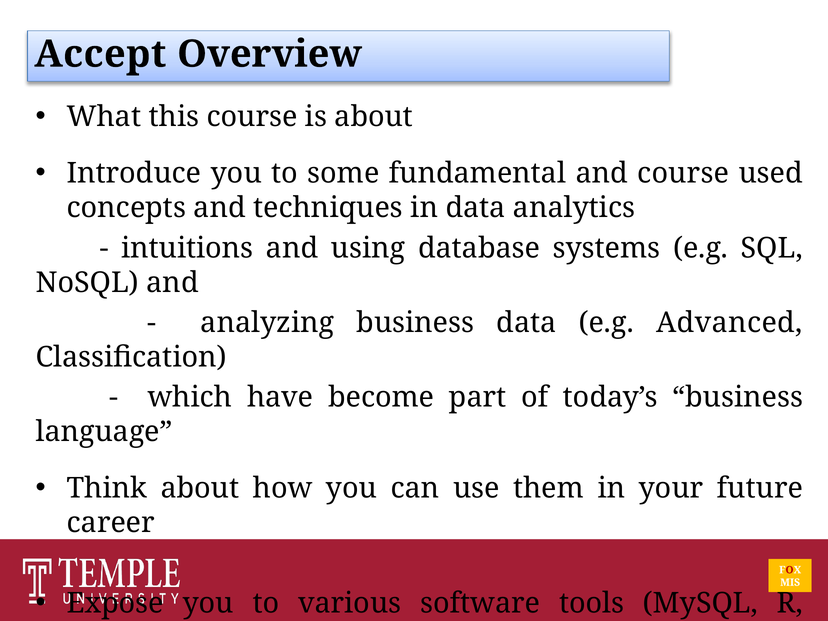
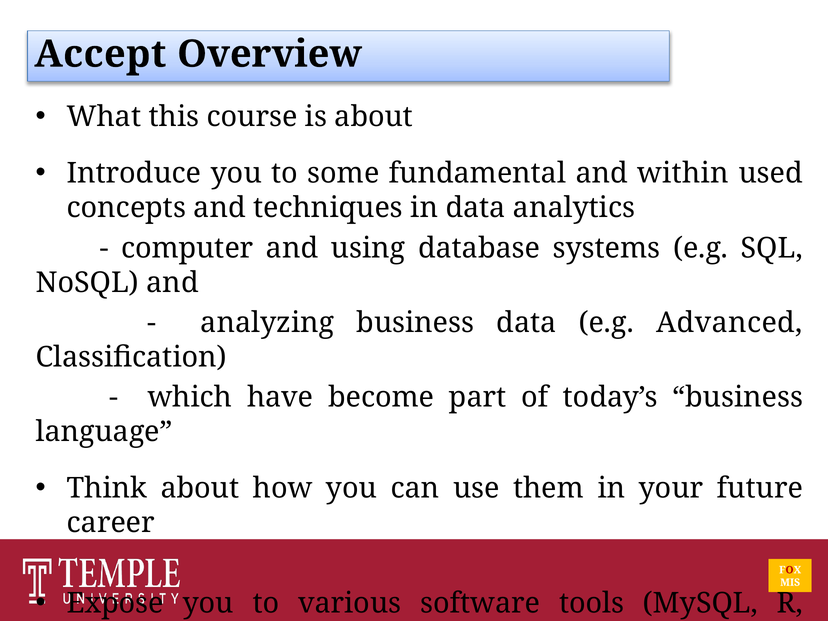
and course: course -> within
intuitions: intuitions -> computer
